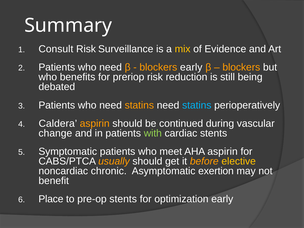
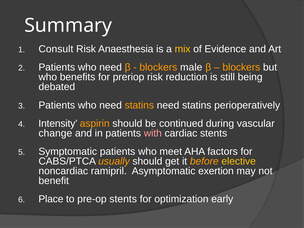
Surveillance: Surveillance -> Anaesthesia
blockers early: early -> male
statins at (197, 105) colour: light blue -> white
Caldera: Caldera -> Intensity
with colour: light green -> pink
AHA aspirin: aspirin -> factors
chronic: chronic -> ramipril
